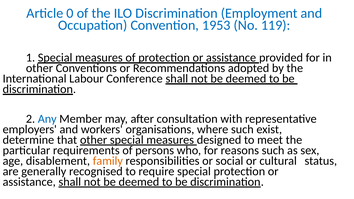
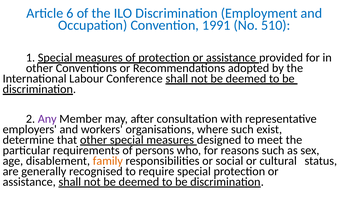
0: 0 -> 6
1953: 1953 -> 1991
119: 119 -> 510
Any colour: blue -> purple
